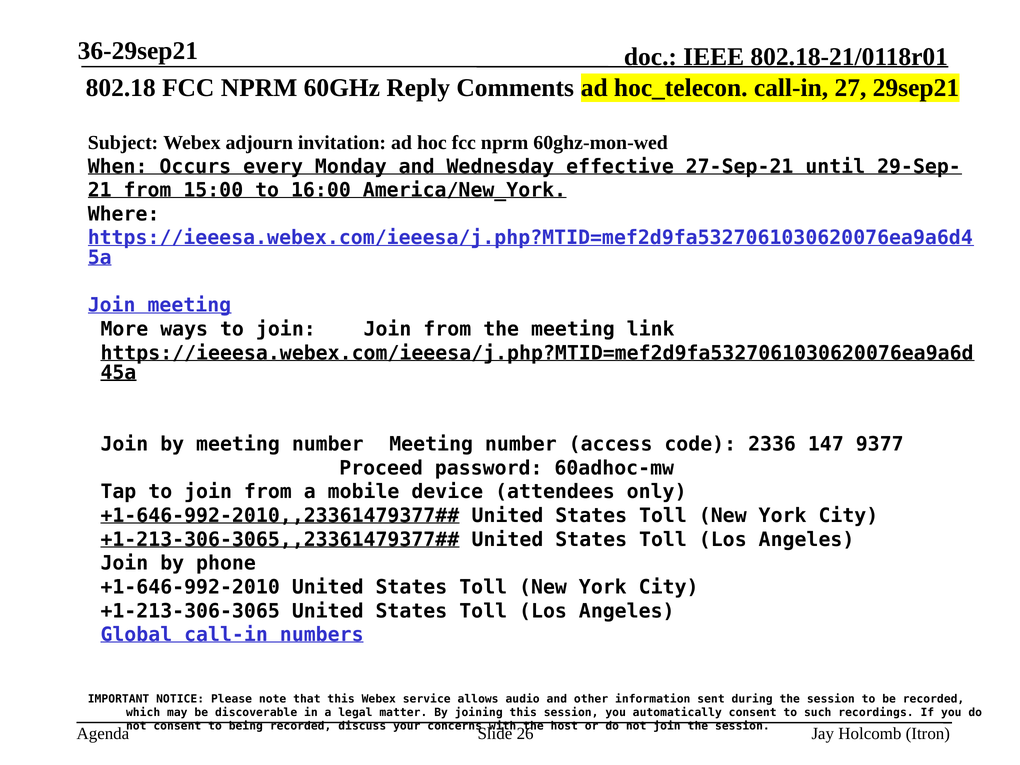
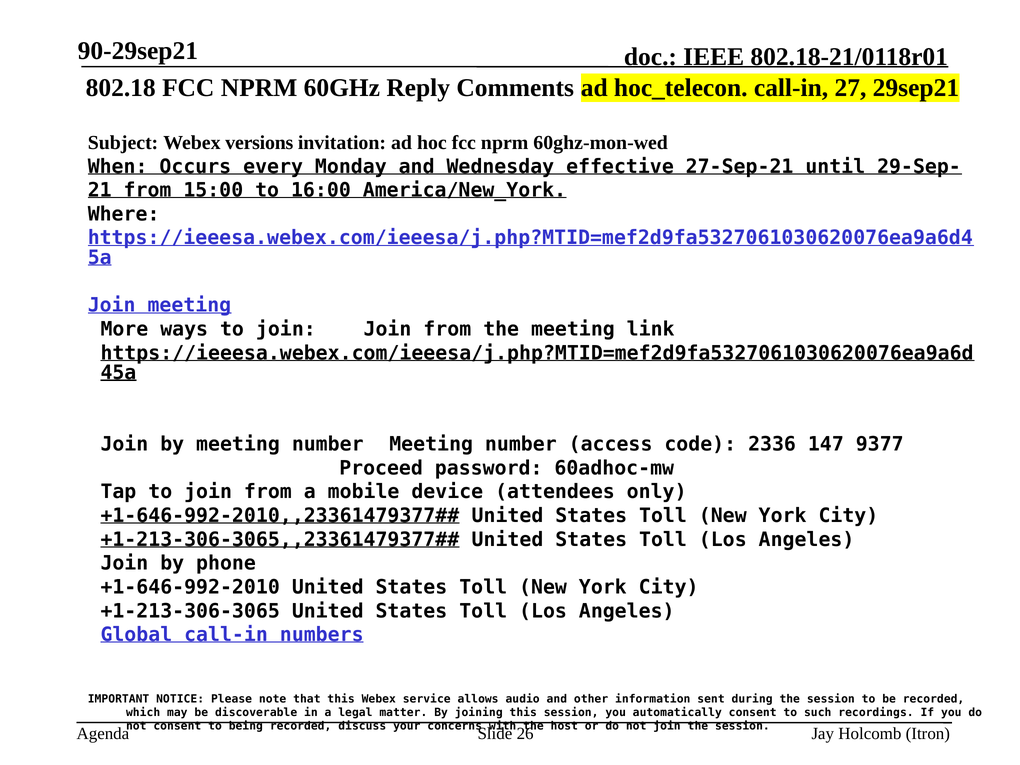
36-29sep21: 36-29sep21 -> 90-29sep21
adjourn: adjourn -> versions
